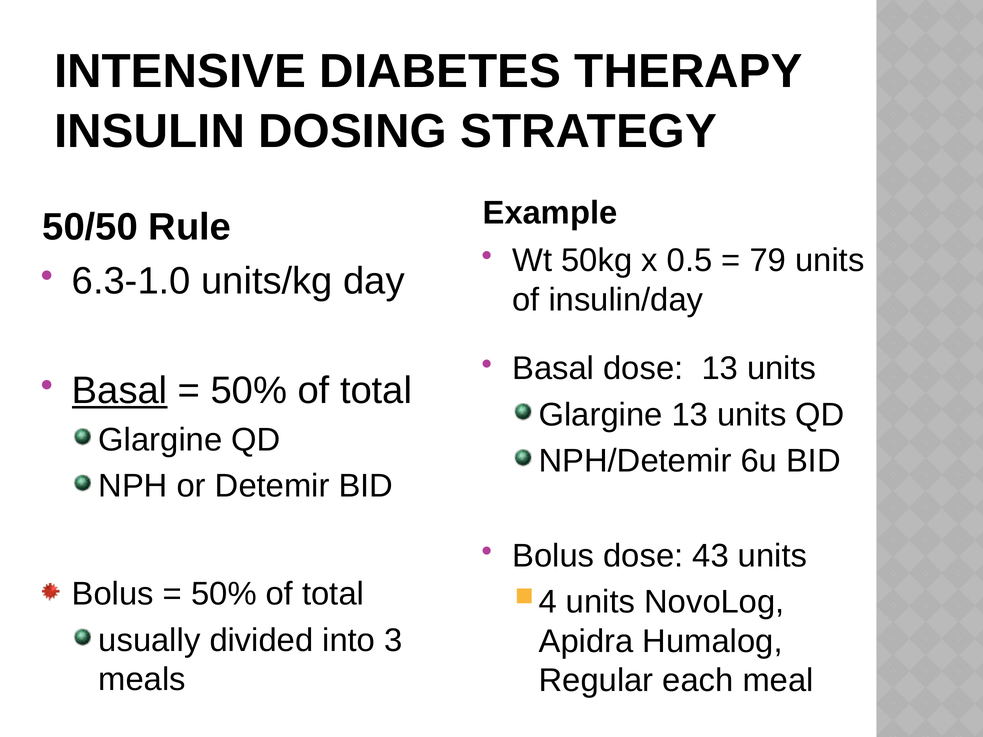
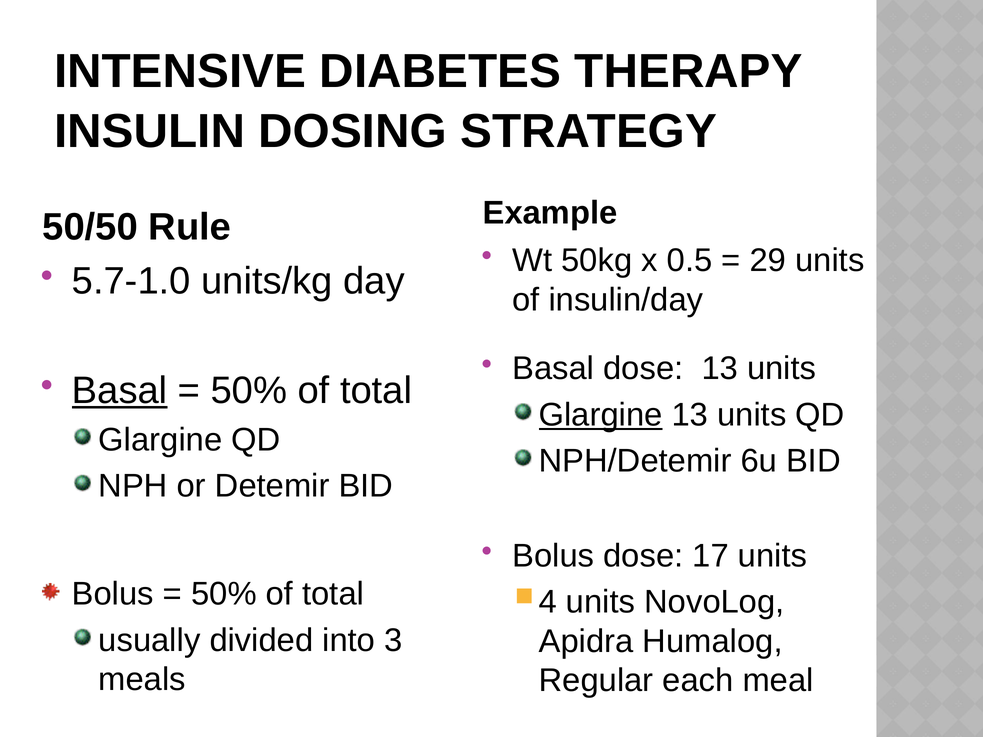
79: 79 -> 29
6.3-1.0: 6.3-1.0 -> 5.7-1.0
Glargine at (601, 415) underline: none -> present
43: 43 -> 17
